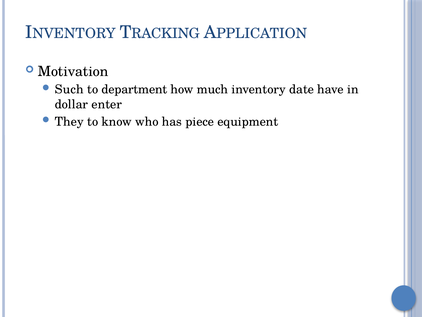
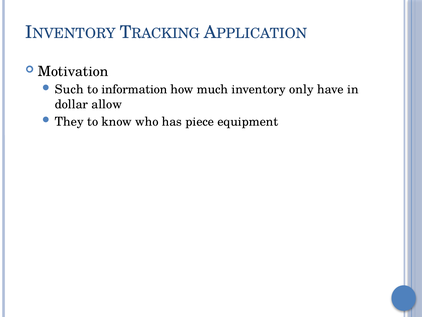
department: department -> information
date: date -> only
enter: enter -> allow
